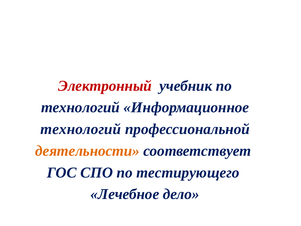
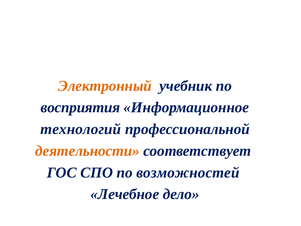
Электронный colour: red -> orange
технологий at (80, 107): технологий -> восприятия
тестирующего: тестирующего -> возможностей
